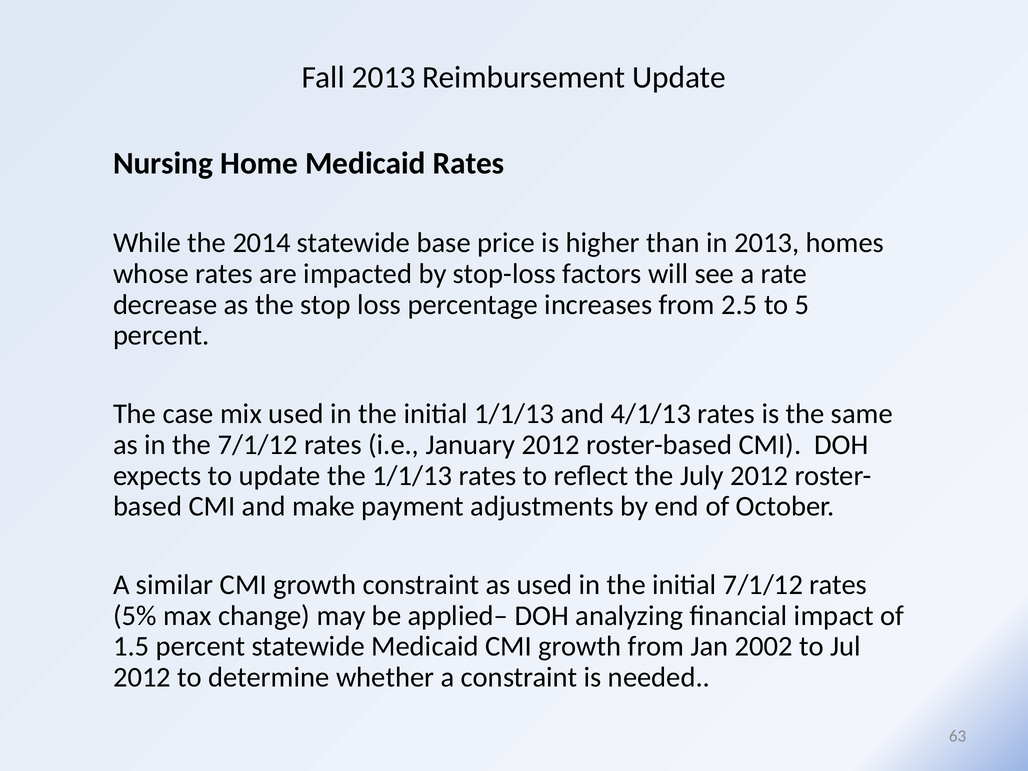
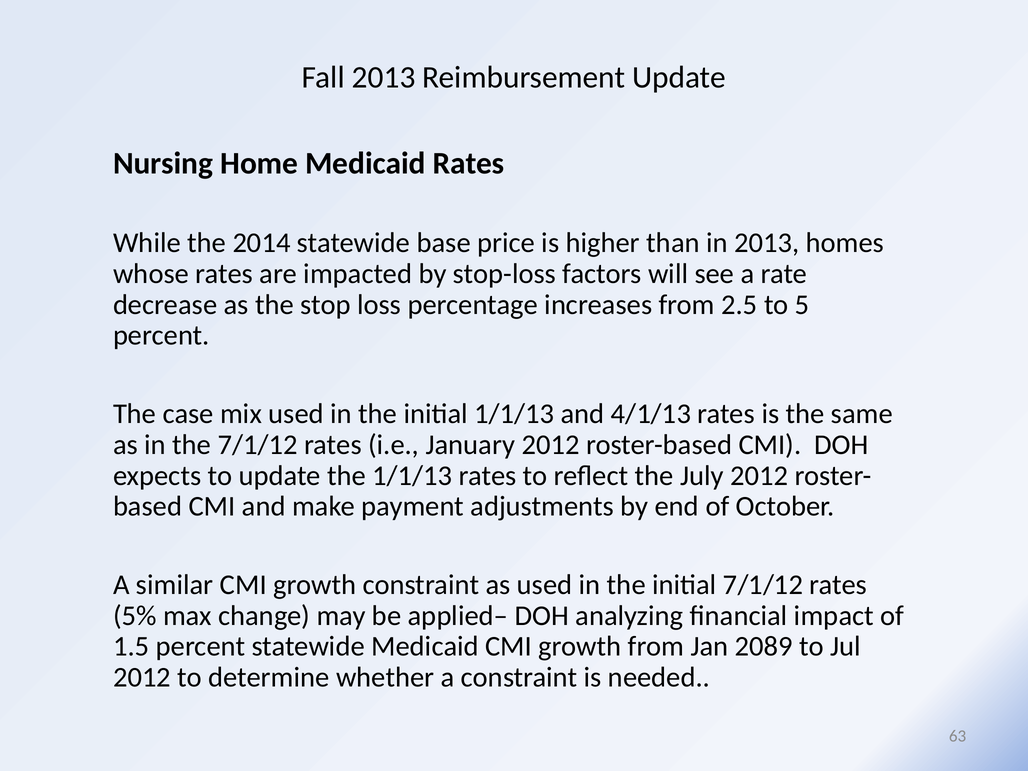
2002: 2002 -> 2089
